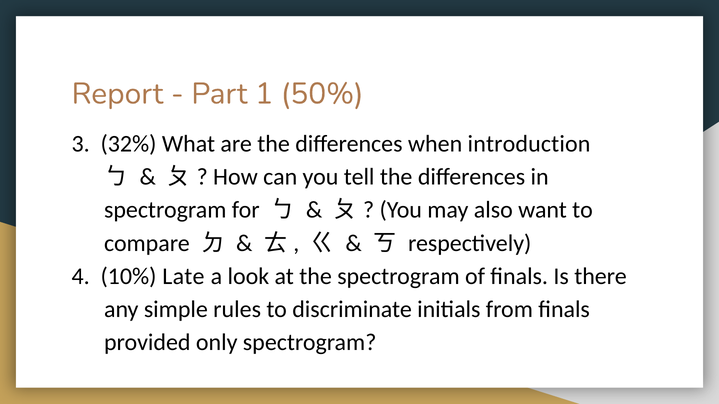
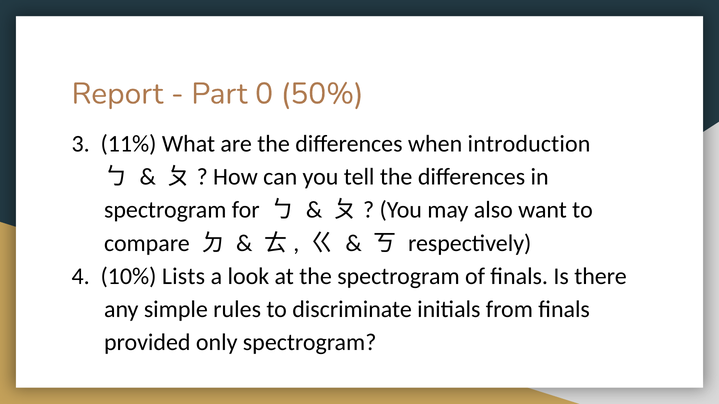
1: 1 -> 0
32%: 32% -> 11%
Late: Late -> Lists
